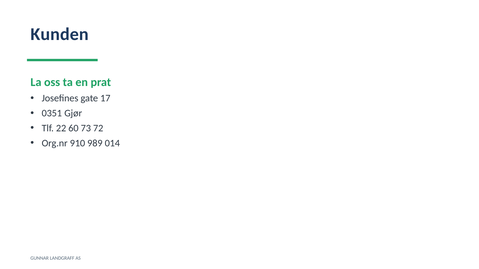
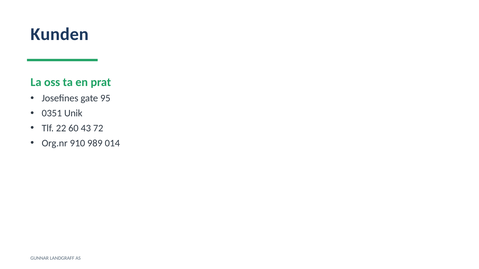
17: 17 -> 95
Gjør: Gjør -> Unik
73: 73 -> 43
